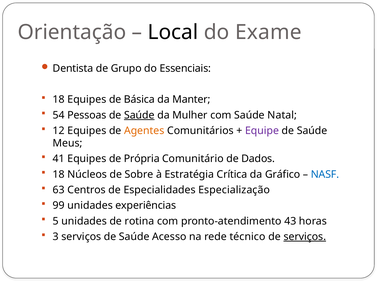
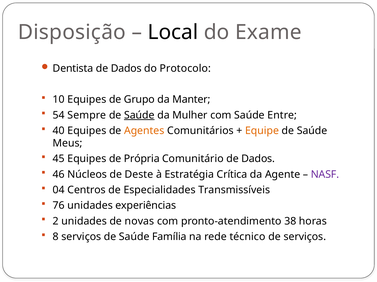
Orientação: Orientação -> Disposição
Grupo at (126, 69): Grupo -> Dados
Essenciais: Essenciais -> Protocolo
18 at (59, 100): 18 -> 10
Básica: Básica -> Grupo
Pessoas: Pessoas -> Sempre
Natal: Natal -> Entre
12: 12 -> 40
Equipe colour: purple -> orange
41: 41 -> 45
18 at (59, 175): 18 -> 46
Sobre: Sobre -> Deste
Gráfico: Gráfico -> Agente
NASF colour: blue -> purple
63: 63 -> 04
Especialização: Especialização -> Transmissíveis
99: 99 -> 76
5: 5 -> 2
rotina: rotina -> novas
43: 43 -> 38
3: 3 -> 8
Acesso: Acesso -> Família
serviços at (305, 237) underline: present -> none
